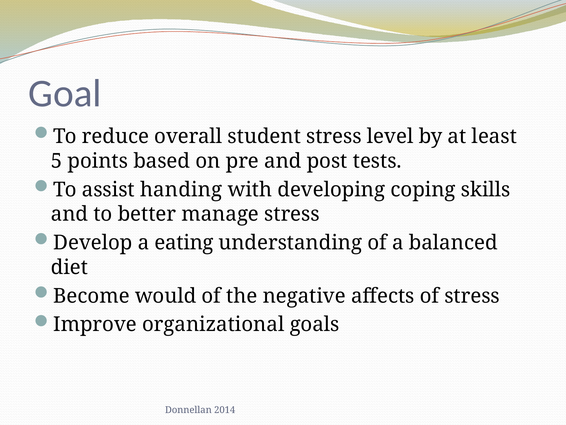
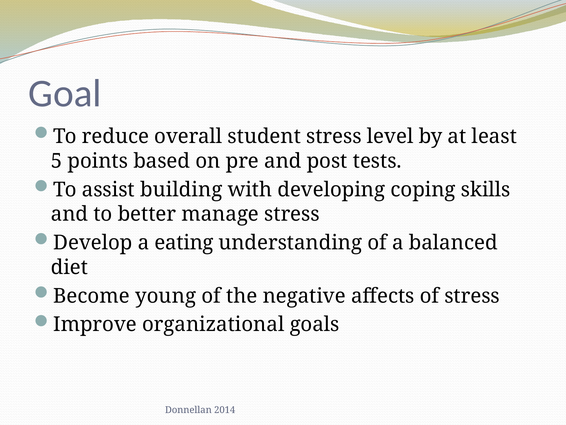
handing: handing -> building
would: would -> young
